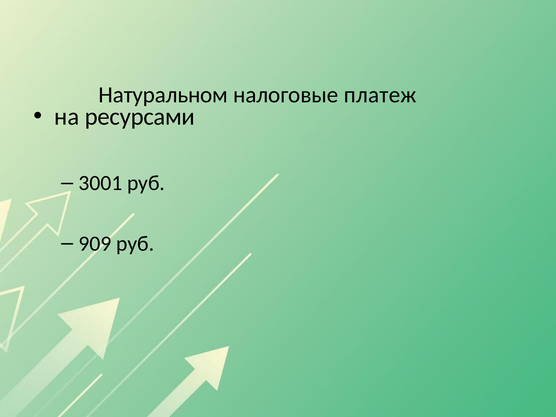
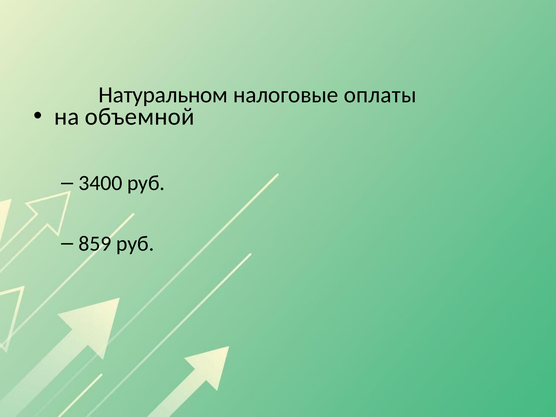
платеж: платеж -> оплаты
ресурсами: ресурсами -> объемной
3001: 3001 -> 3400
909: 909 -> 859
